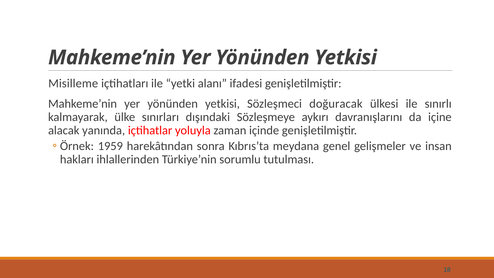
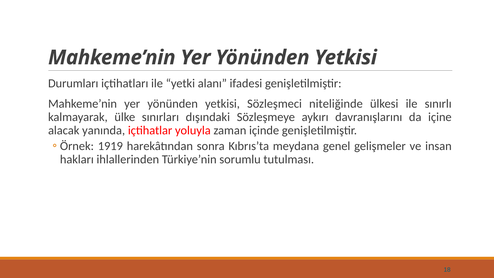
Misilleme: Misilleme -> Durumları
doğuracak: doğuracak -> niteliğinde
1959: 1959 -> 1919
